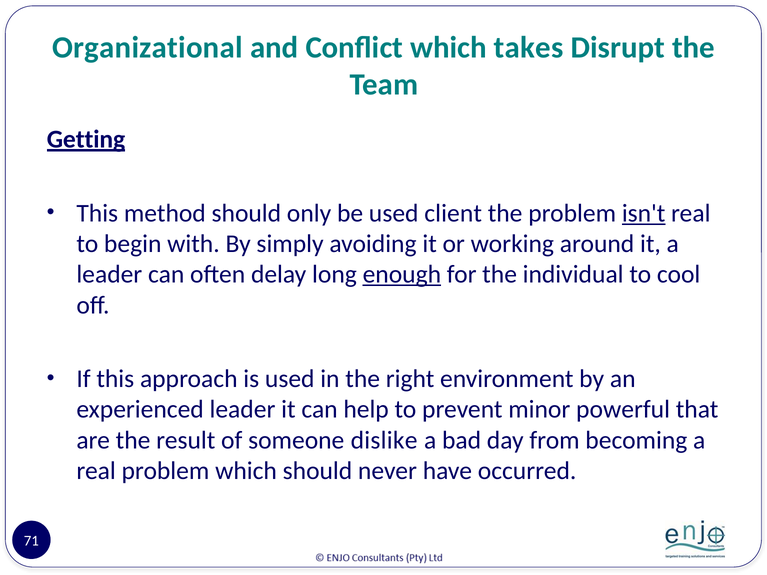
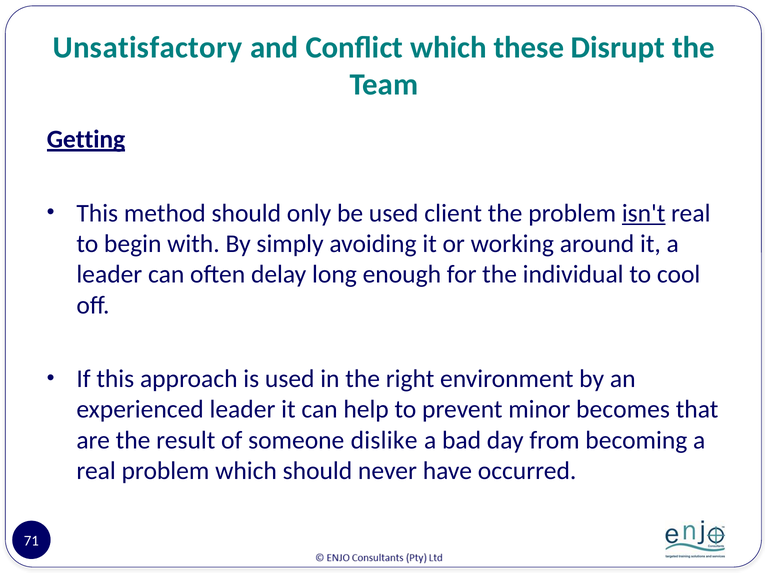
Organizational: Organizational -> Unsatisfactory
takes: takes -> these
enough underline: present -> none
powerful: powerful -> becomes
